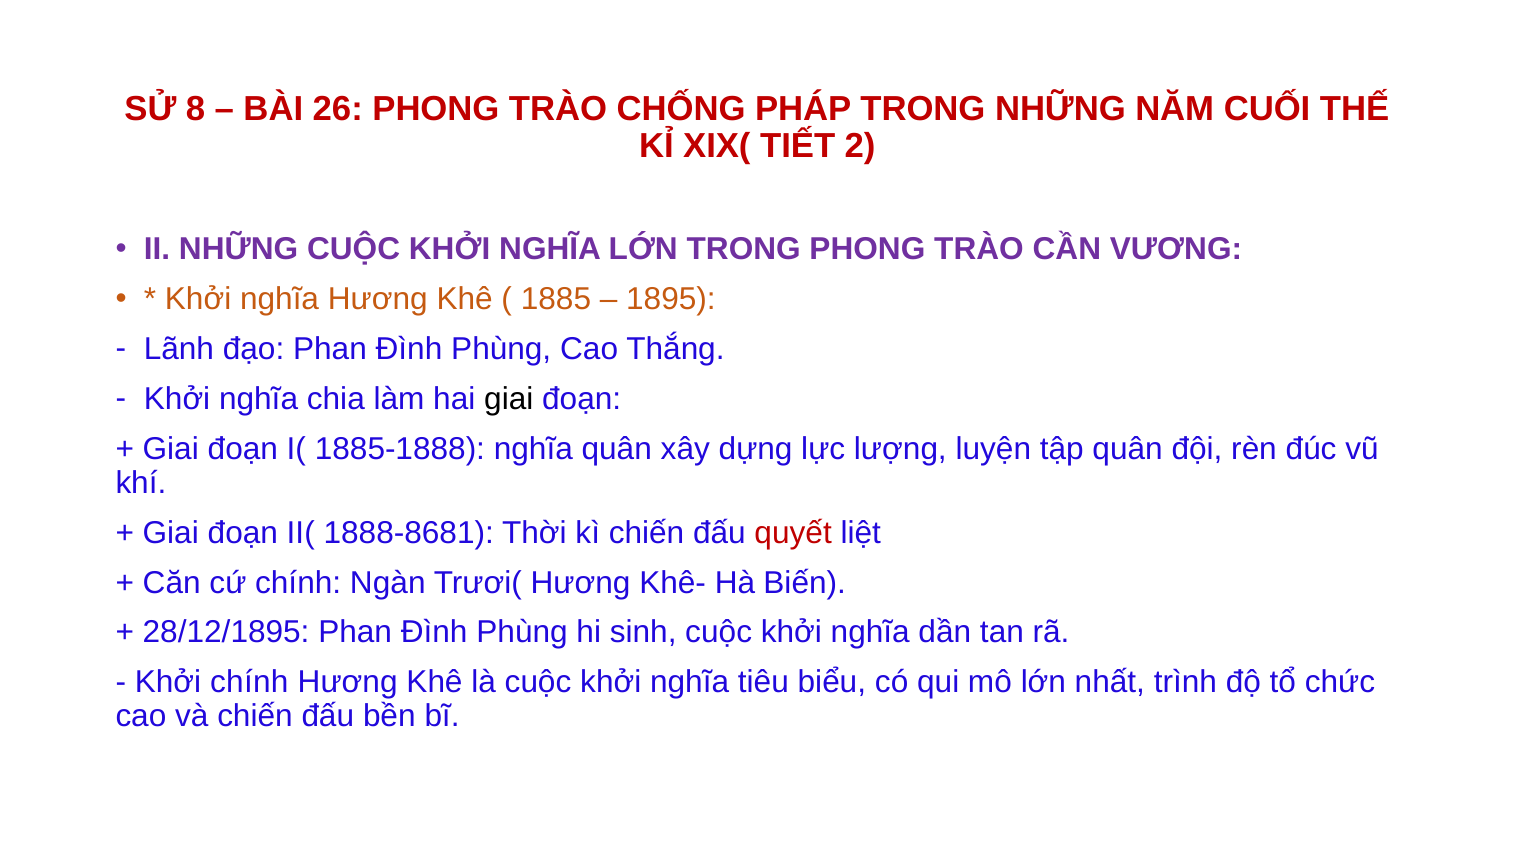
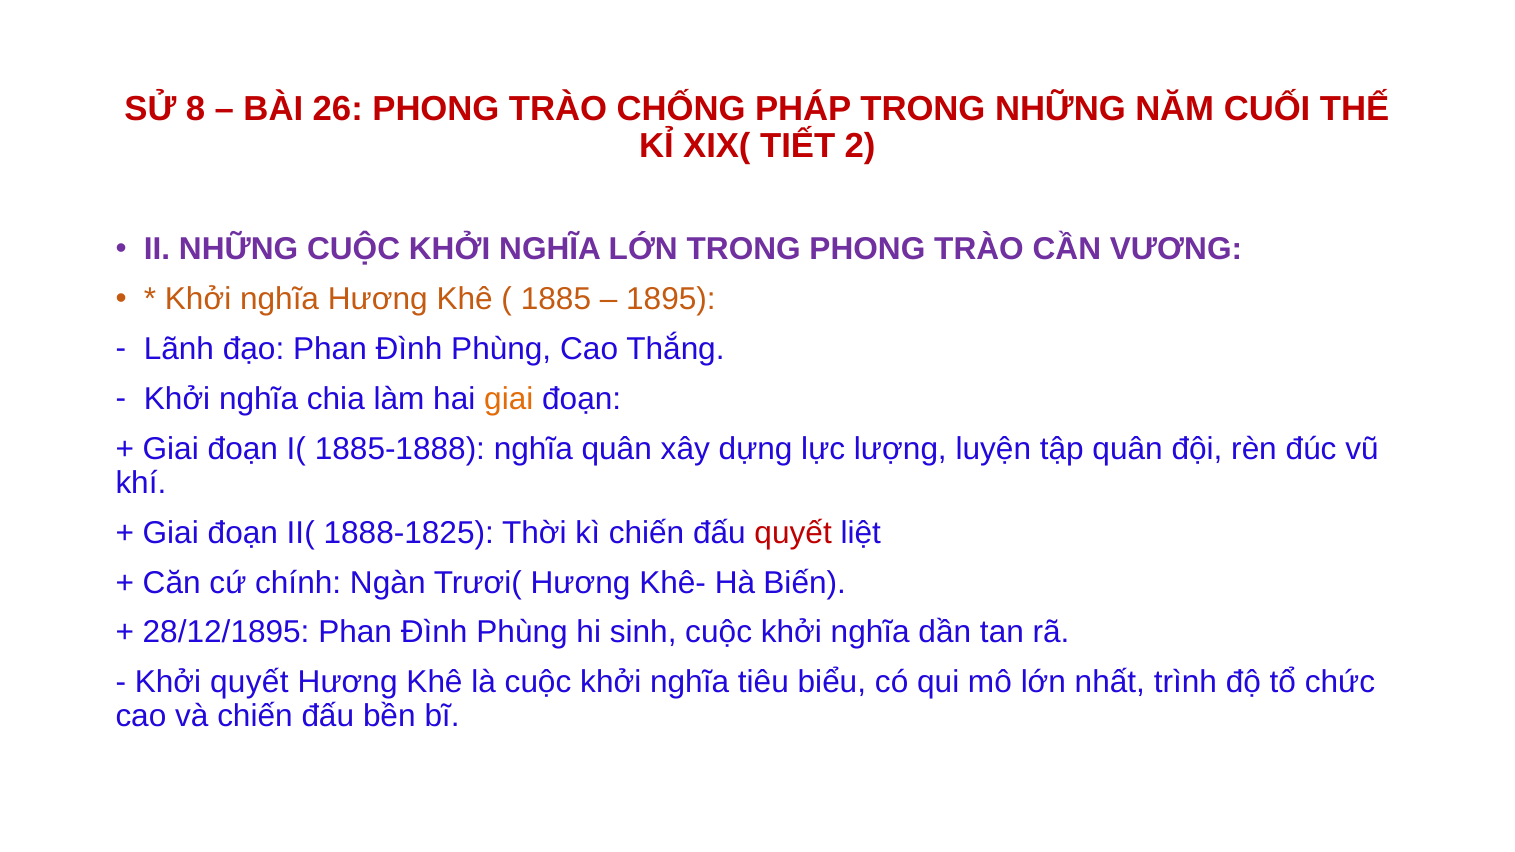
giai at (509, 399) colour: black -> orange
1888-8681: 1888-8681 -> 1888-1825
Khởi chính: chính -> quyết
